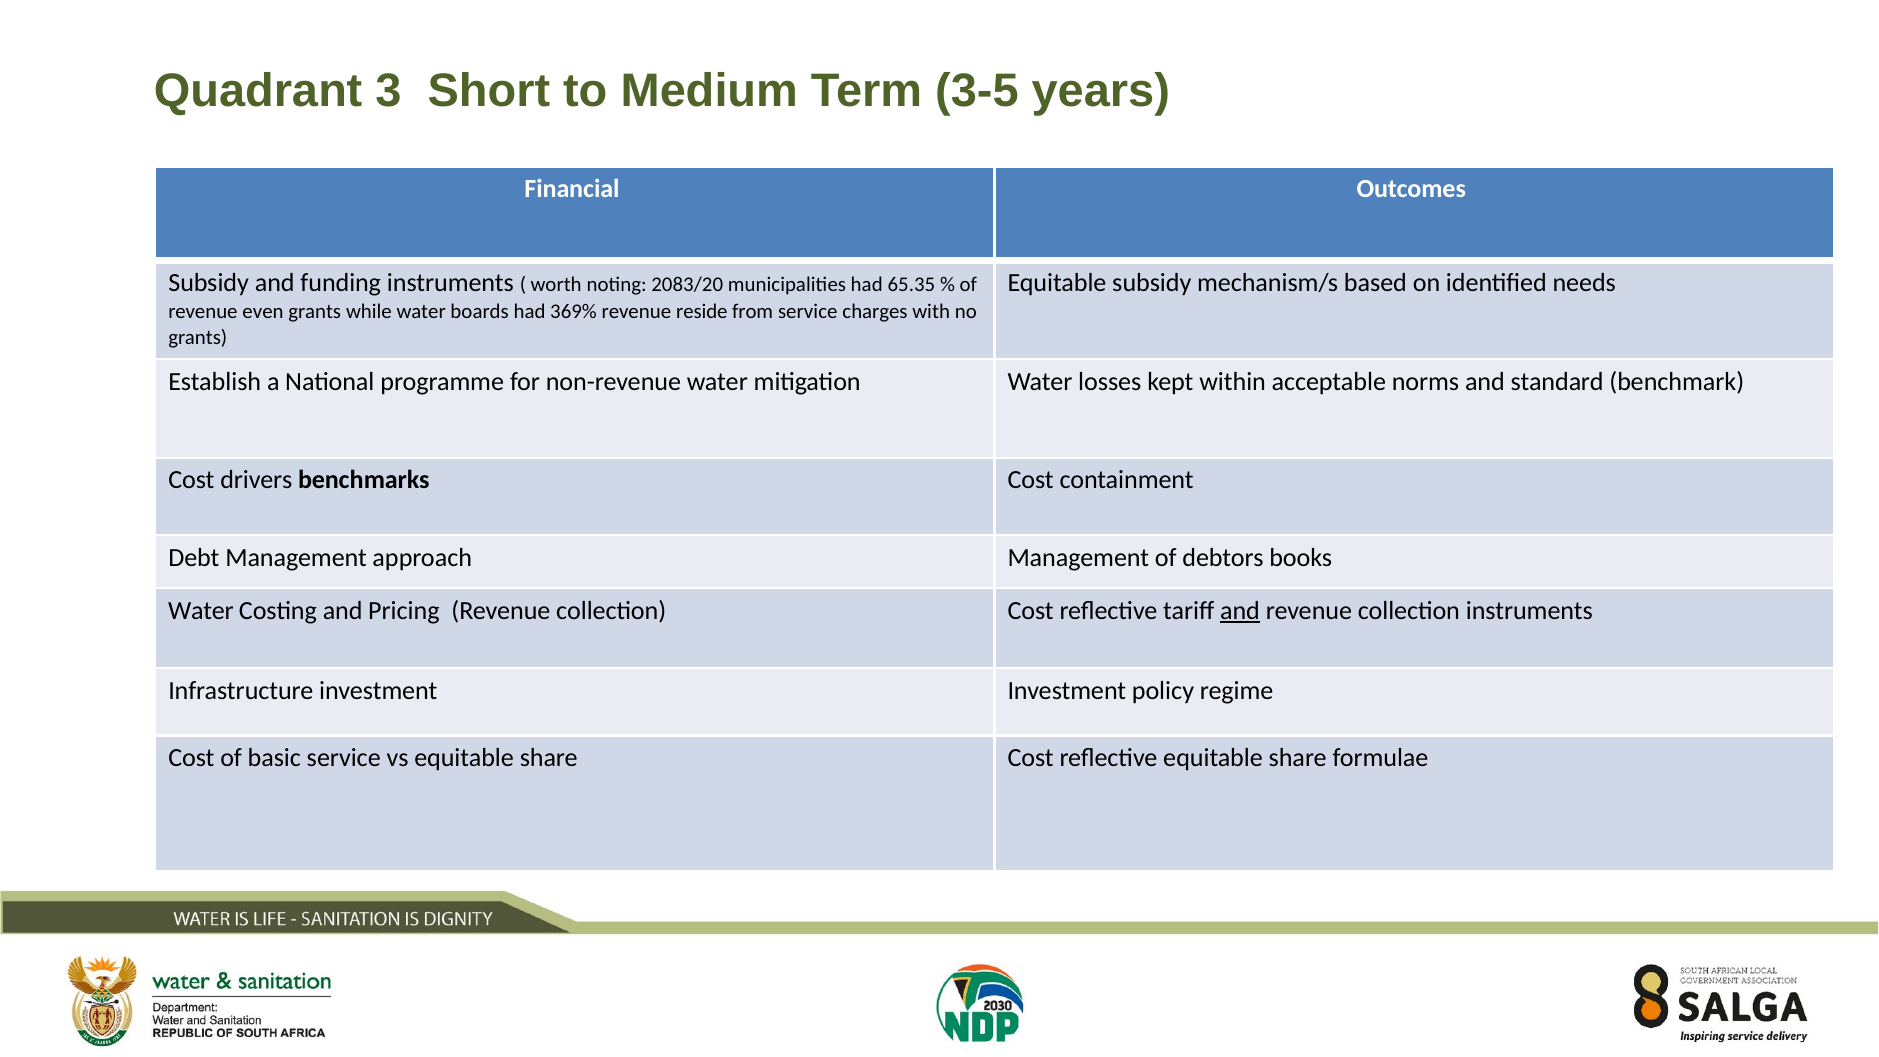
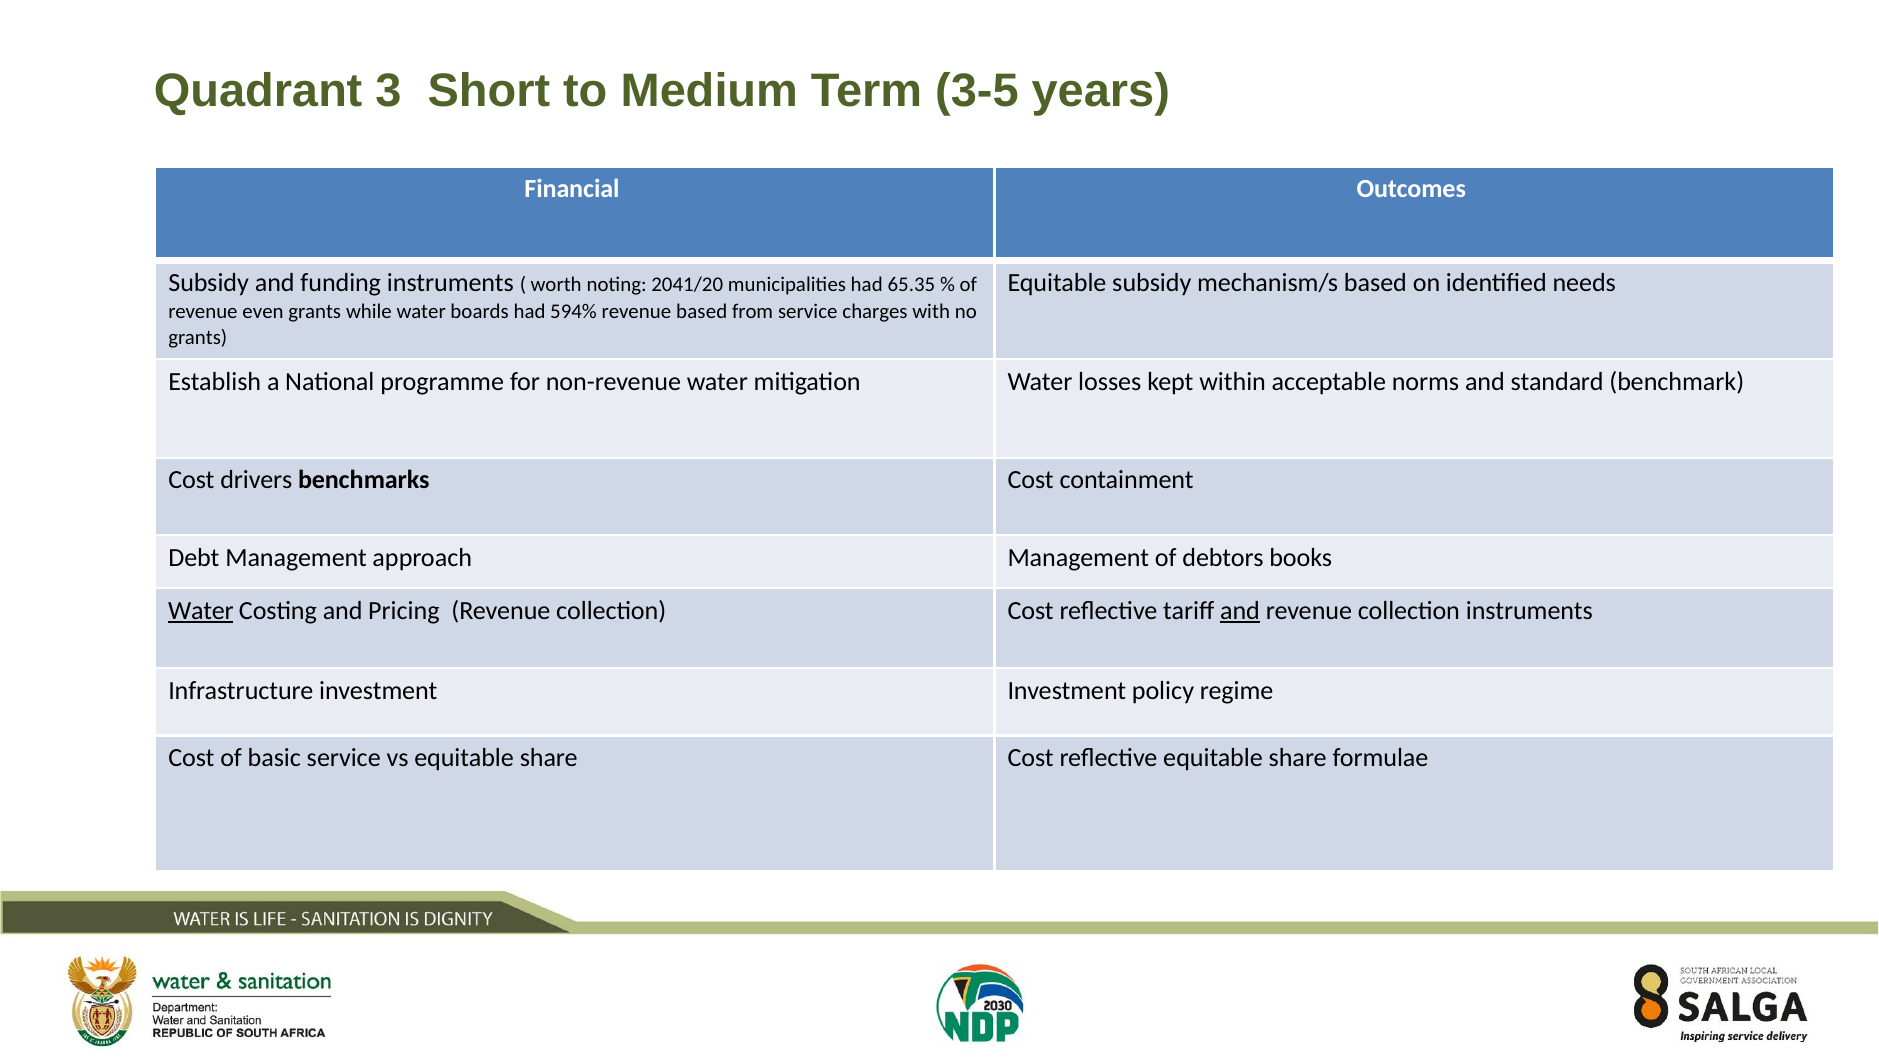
2083/20: 2083/20 -> 2041/20
369%: 369% -> 594%
revenue reside: reside -> based
Water at (201, 611) underline: none -> present
